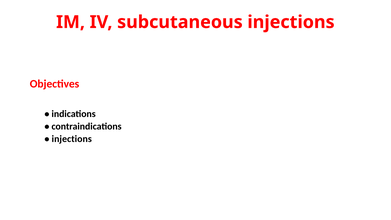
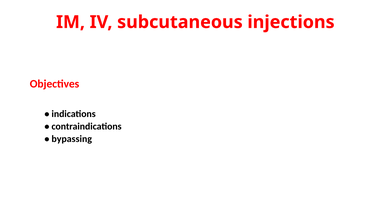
injections at (72, 139): injections -> bypassing
